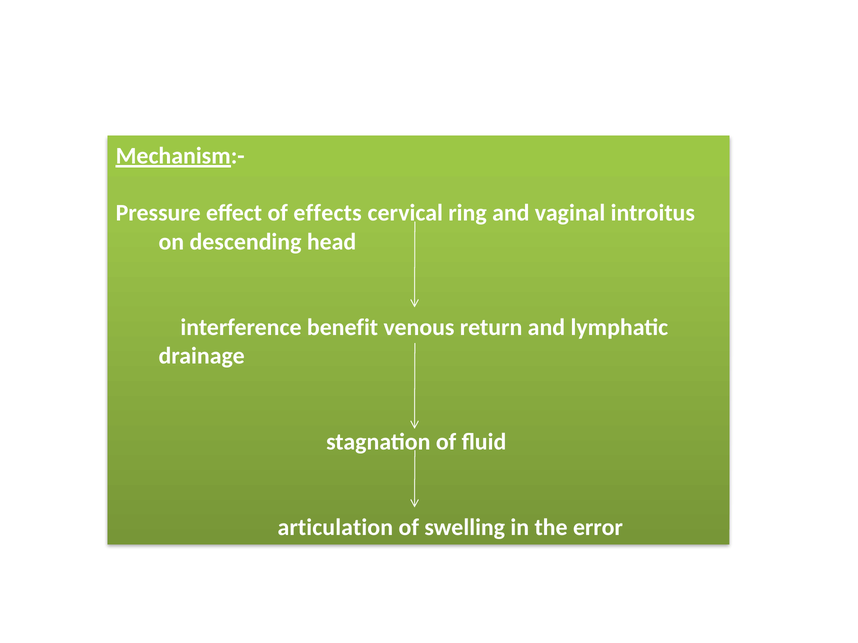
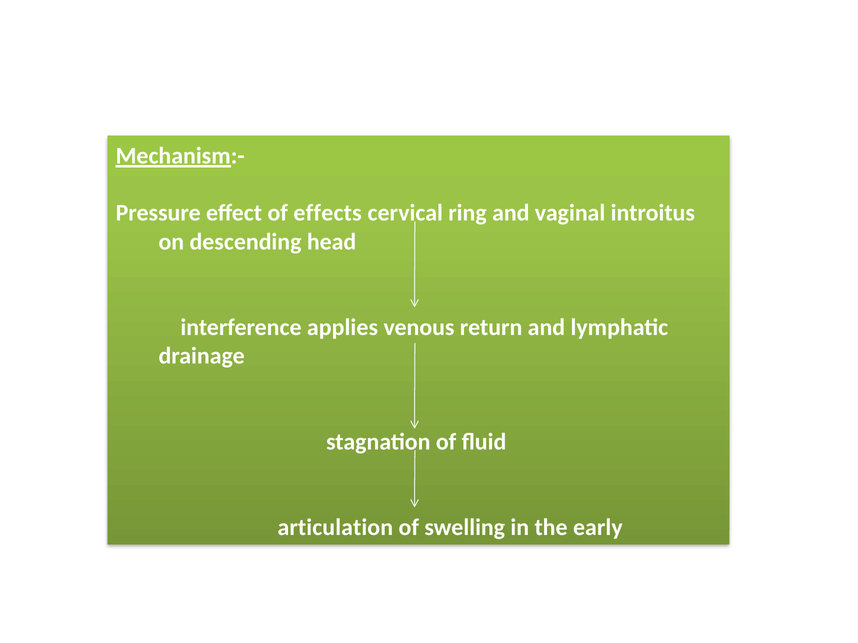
benefit: benefit -> applies
error: error -> early
